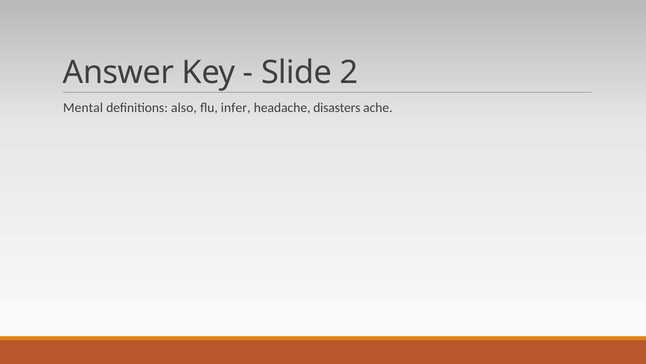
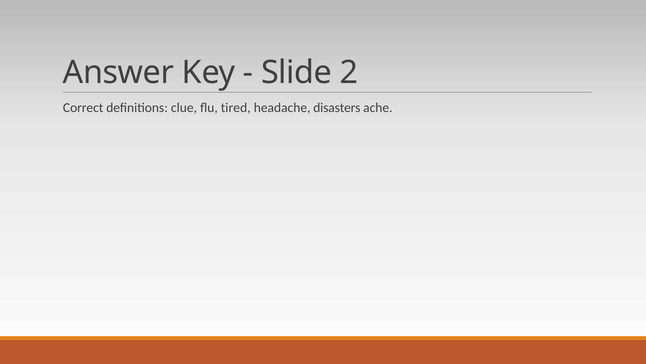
Mental: Mental -> Correct
also: also -> clue
infer: infer -> tired
